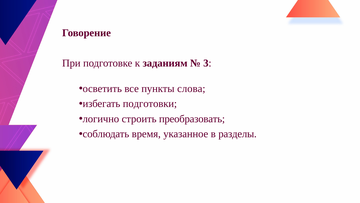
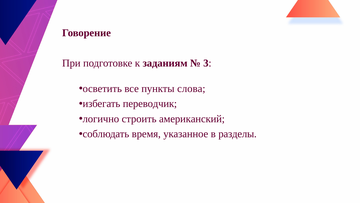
подготовки: подготовки -> переводчик
преобразовать: преобразовать -> американский
